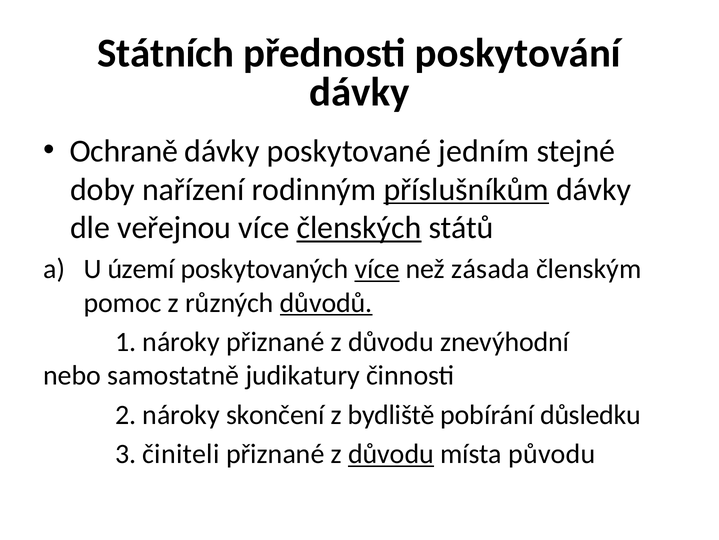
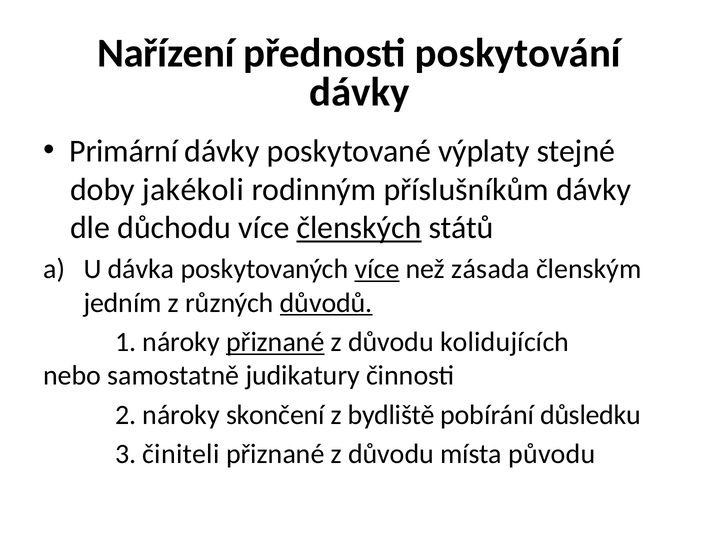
Státních: Státních -> Nařízení
Ochraně: Ochraně -> Primární
jedním: jedním -> výplaty
nařízení: nařízení -> jakékoli
příslušníkům underline: present -> none
veřejnou: veřejnou -> důchodu
území: území -> dávka
pomoc: pomoc -> jedním
přiznané at (275, 342) underline: none -> present
znevýhodní: znevýhodní -> kolidujících
důvodu at (391, 454) underline: present -> none
